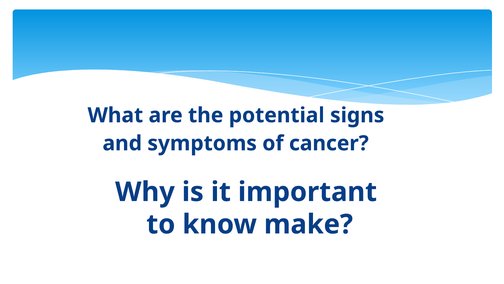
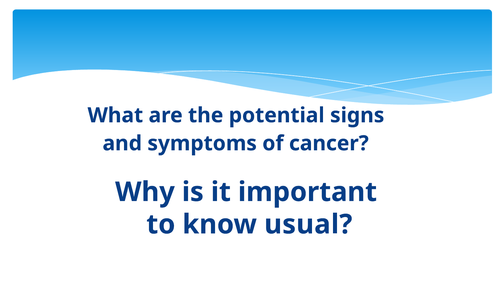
make: make -> usual
